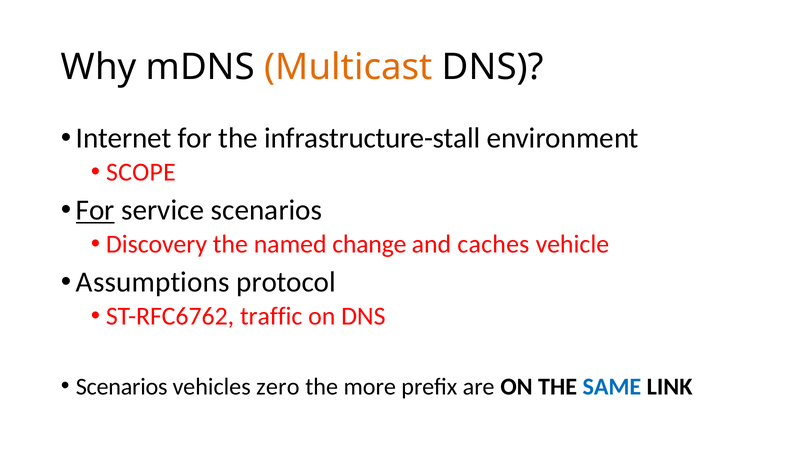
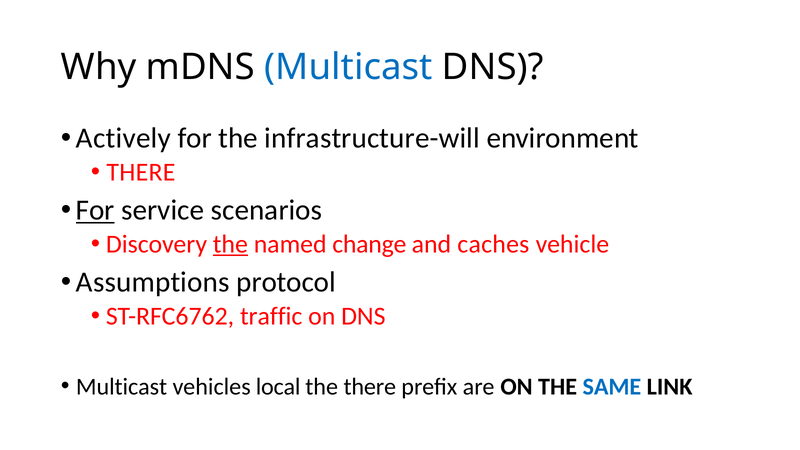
Multicast at (348, 67) colour: orange -> blue
Internet: Internet -> Actively
infrastructure-stall: infrastructure-stall -> infrastructure-will
SCOPE at (141, 172): SCOPE -> THERE
the at (230, 244) underline: none -> present
Scenarios at (122, 387): Scenarios -> Multicast
zero: zero -> local
the more: more -> there
